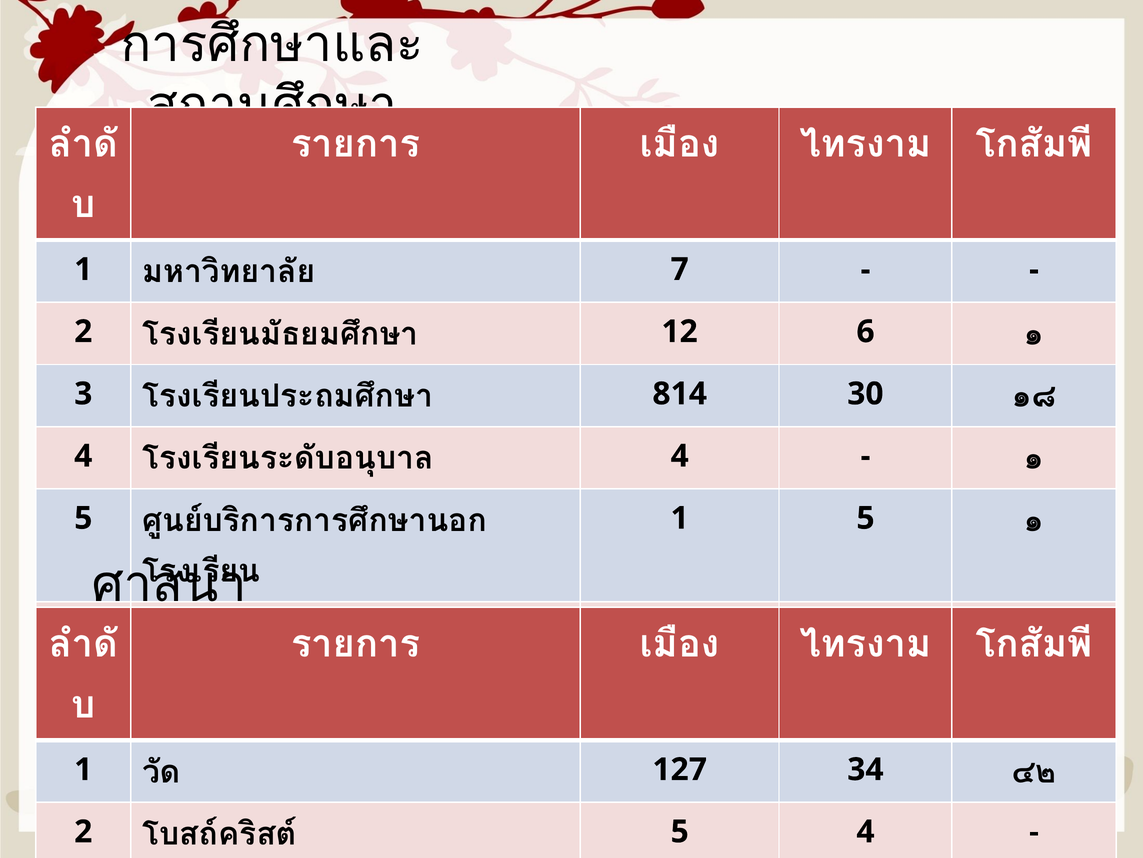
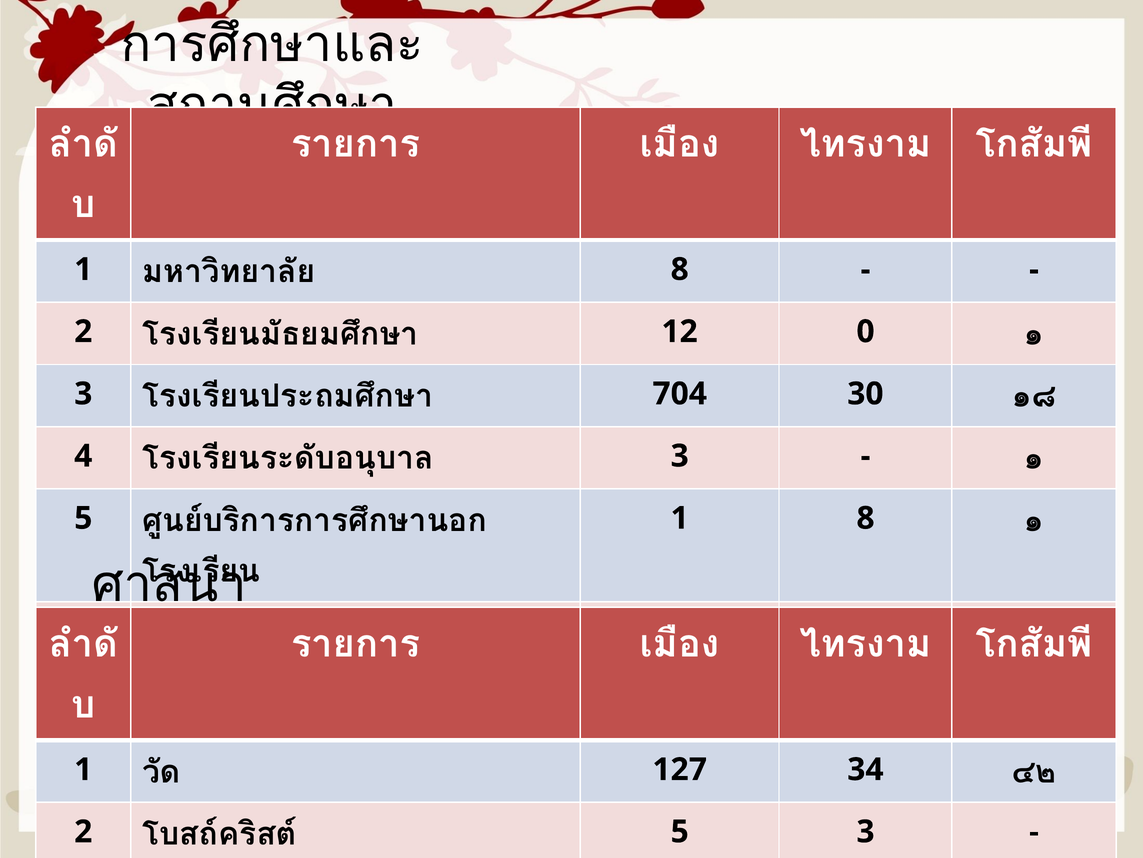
7 at (680, 269): 7 -> 8
12 6: 6 -> 0
814: 814 -> 704
4 at (680, 456): 4 -> 3
1 5: 5 -> 8
5 4: 4 -> 3
